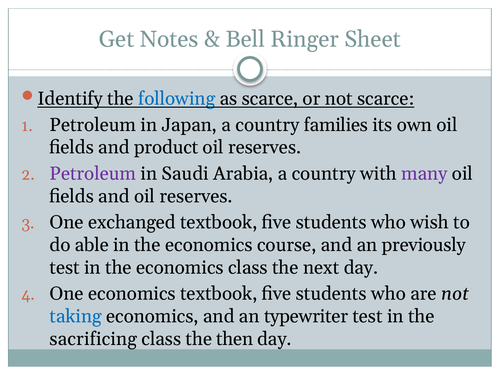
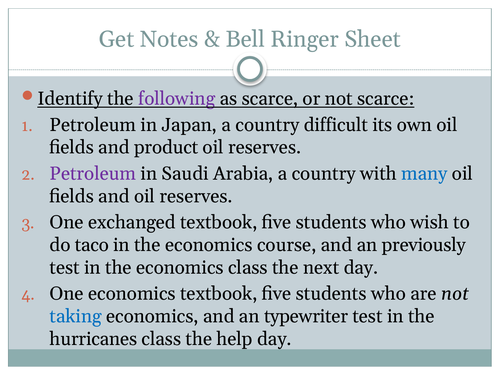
following colour: blue -> purple
families: families -> difficult
many colour: purple -> blue
able: able -> taco
sacrificing: sacrificing -> hurricanes
then: then -> help
